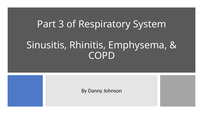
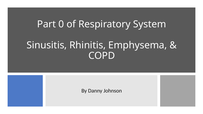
3: 3 -> 0
